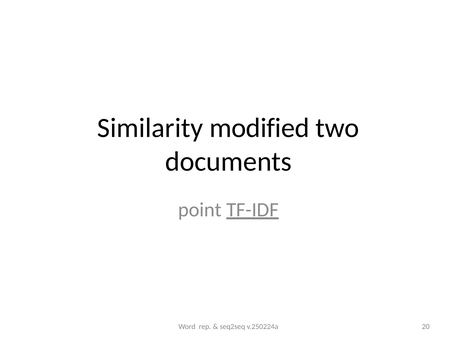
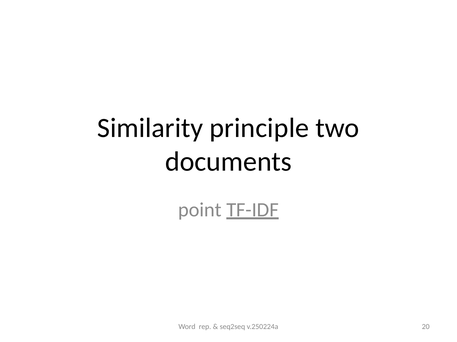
modified: modified -> principle
